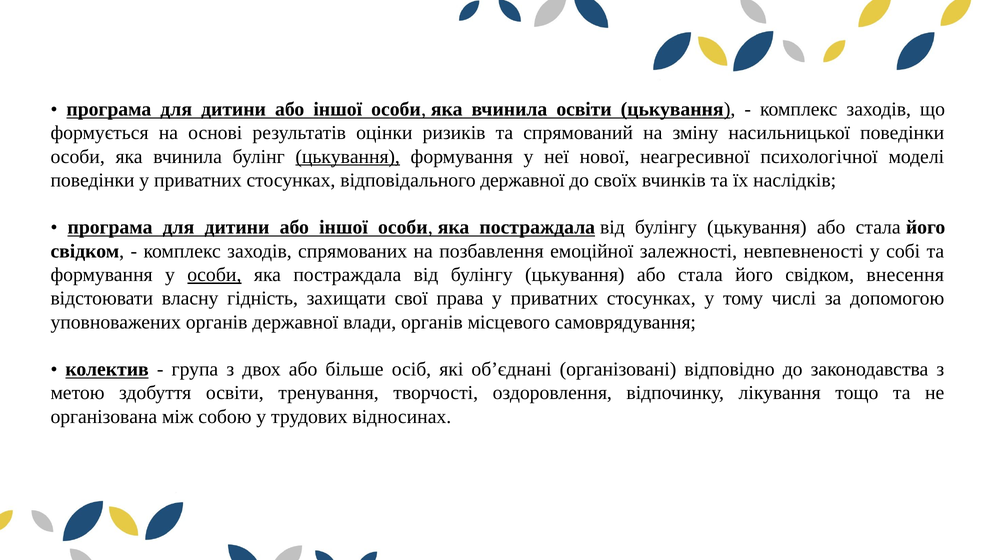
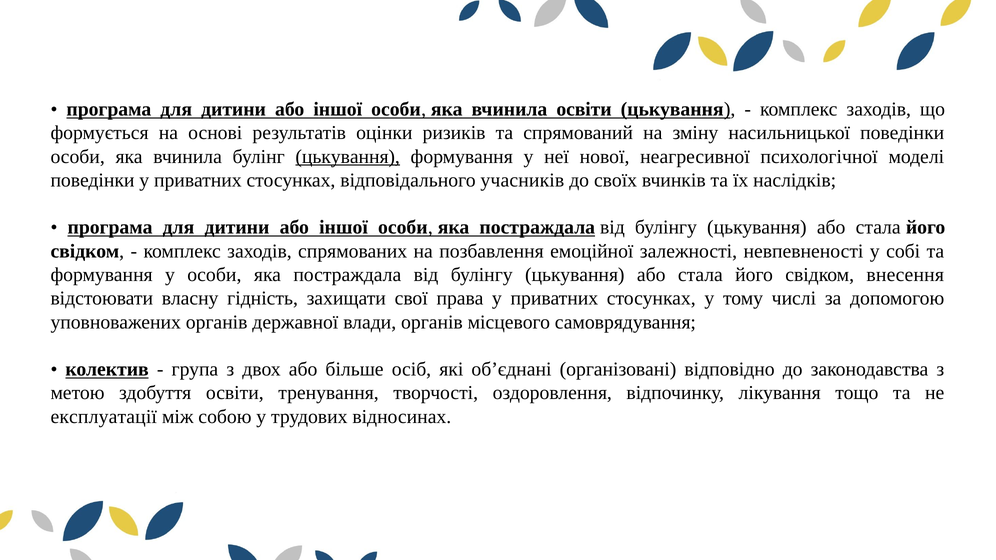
відповідального державної: державної -> учасників
особи at (214, 275) underline: present -> none
організована: організована -> експлуатації
